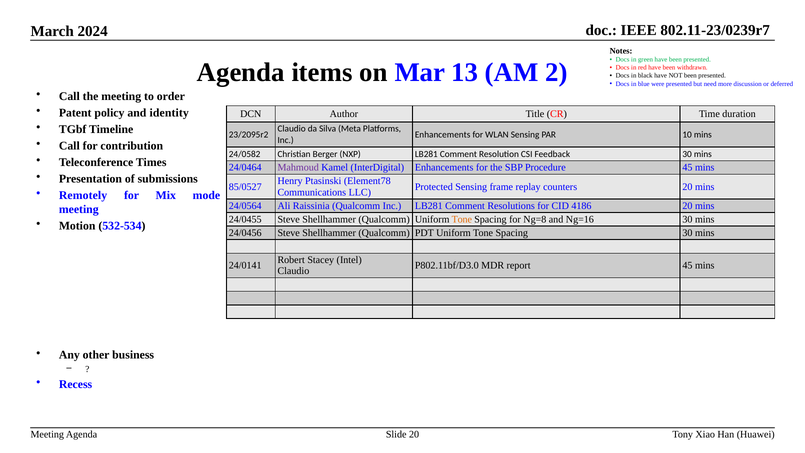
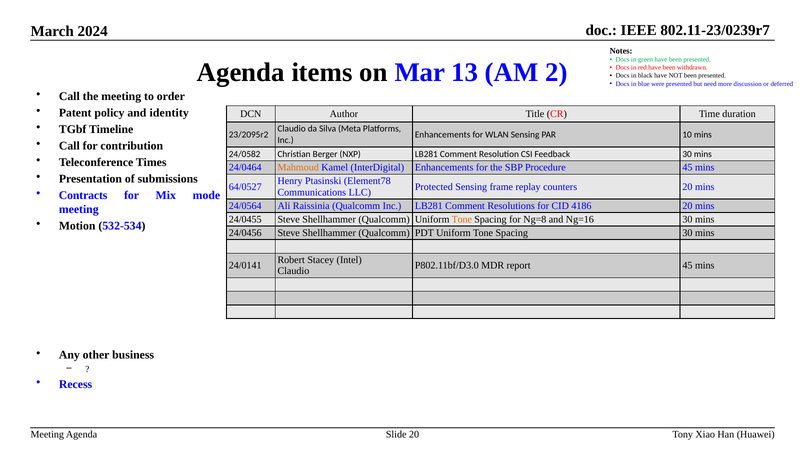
Mahmoud colour: purple -> orange
85/0527: 85/0527 -> 64/0527
Remotely: Remotely -> Contracts
